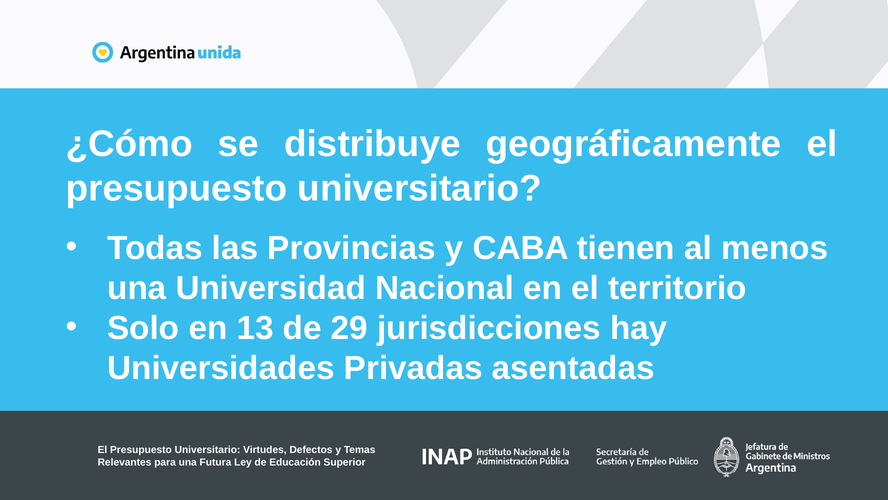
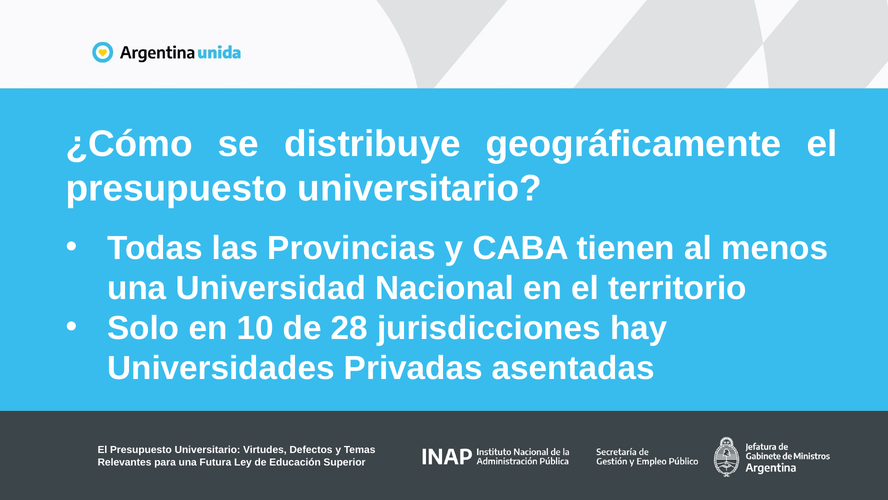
13: 13 -> 10
29: 29 -> 28
